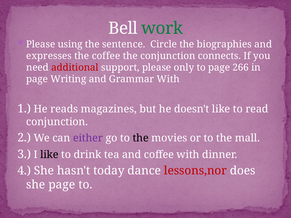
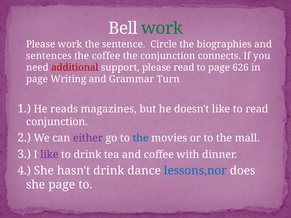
Please using: using -> work
expresses: expresses -> sentences
please only: only -> read
266: 266 -> 626
Grammar With: With -> Turn
the at (141, 138) colour: black -> blue
like at (49, 155) colour: black -> purple
hasn't today: today -> drink
lessons,nor colour: red -> blue
